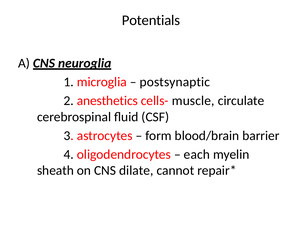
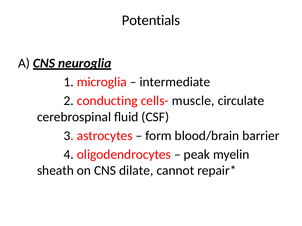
postsynaptic: postsynaptic -> intermediate
anesthetics: anesthetics -> conducting
each: each -> peak
